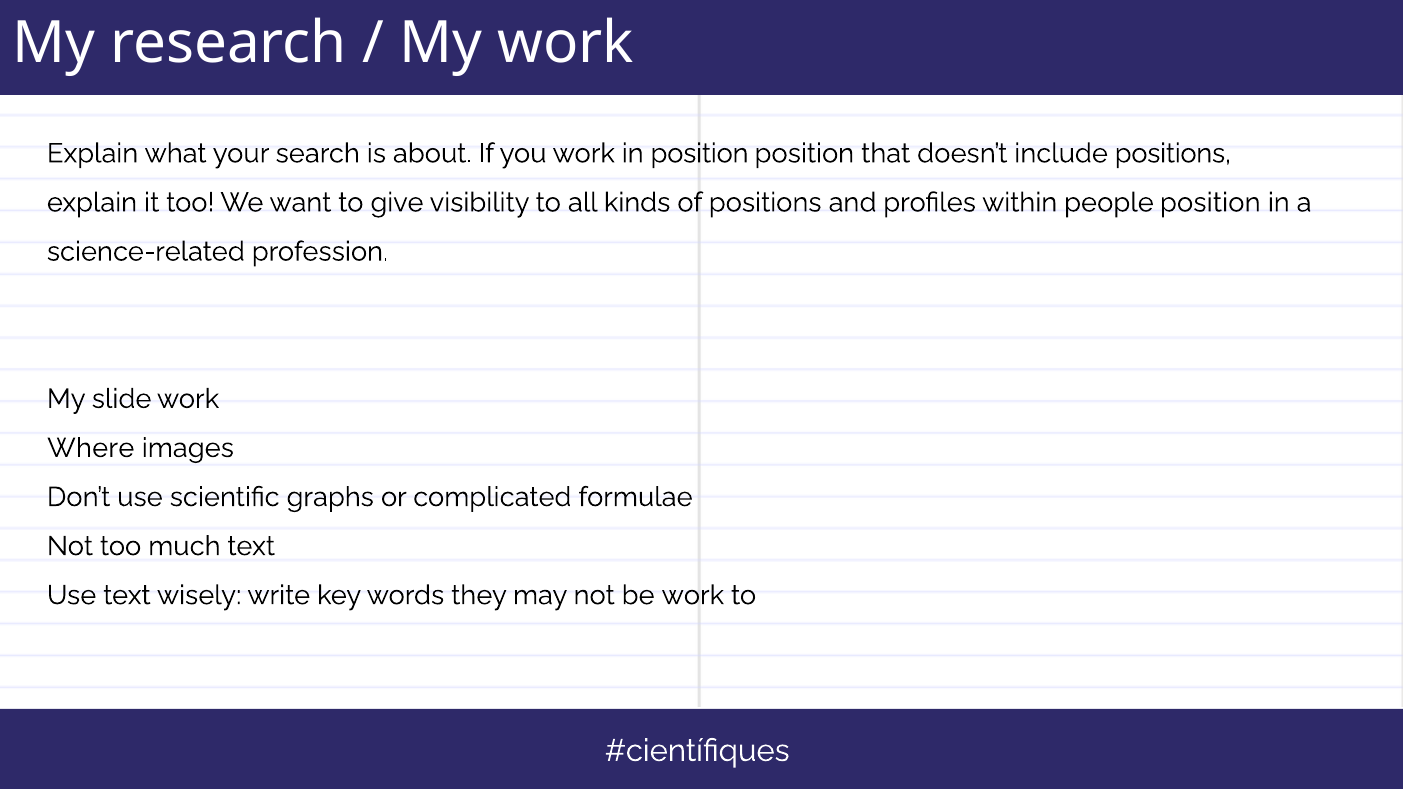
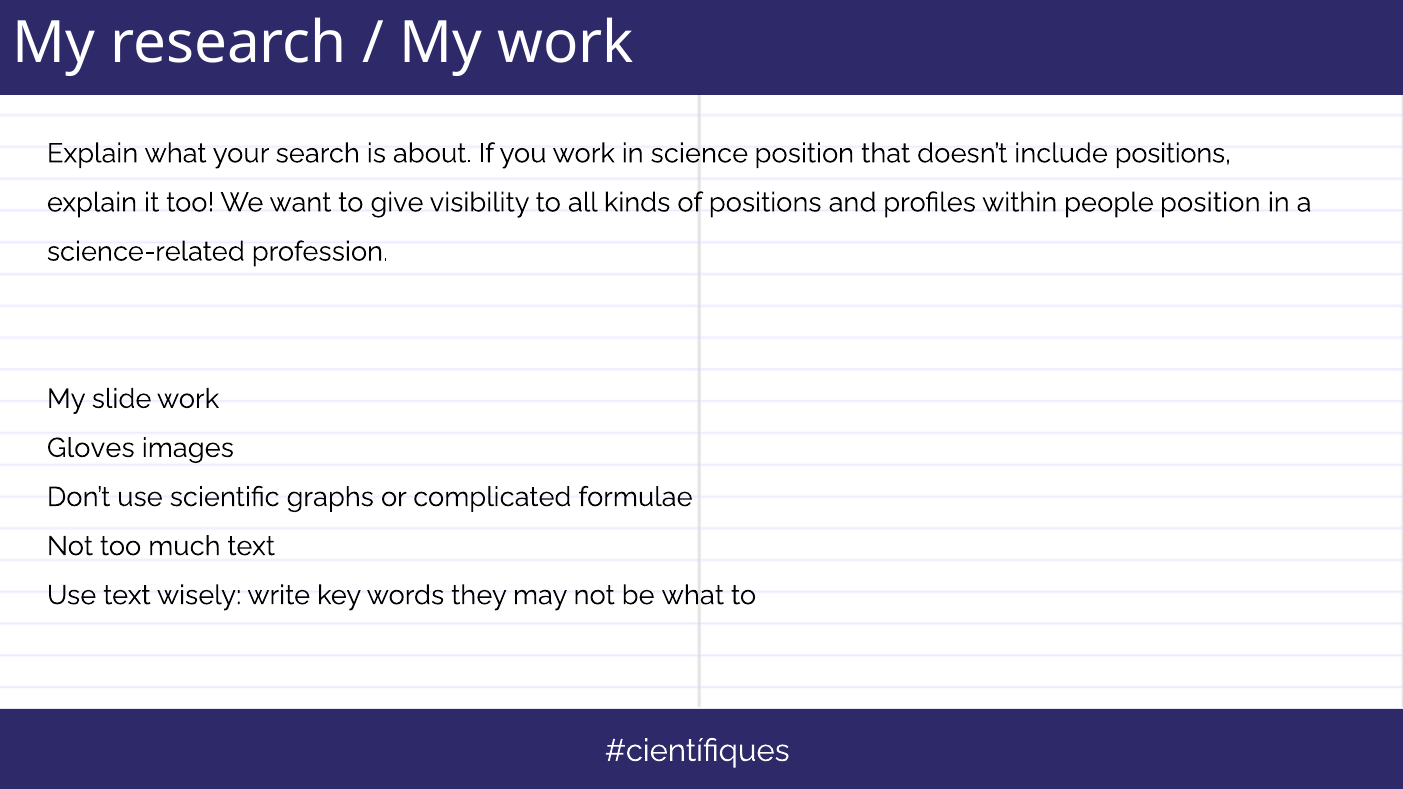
in position: position -> science
Where: Where -> Gloves
be work: work -> what
